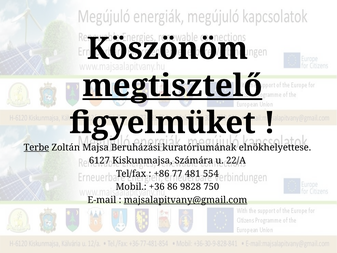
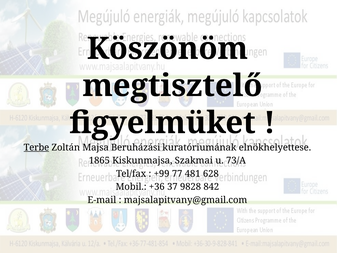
megtisztelő underline: present -> none
6127: 6127 -> 1865
Számára: Számára -> Szakmai
22/A: 22/A -> 73/A
+86: +86 -> +99
554: 554 -> 628
86: 86 -> 37
750: 750 -> 842
majsalapitvany@gmail.com underline: present -> none
